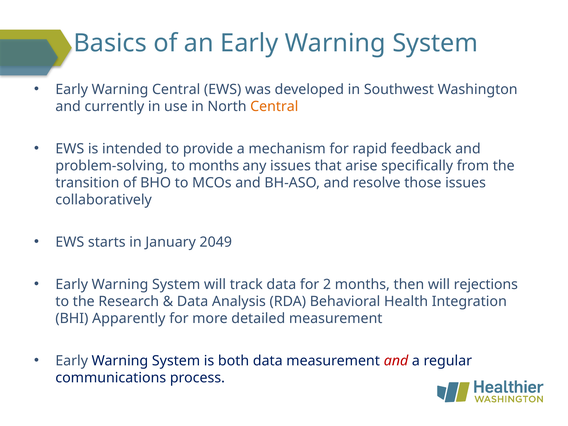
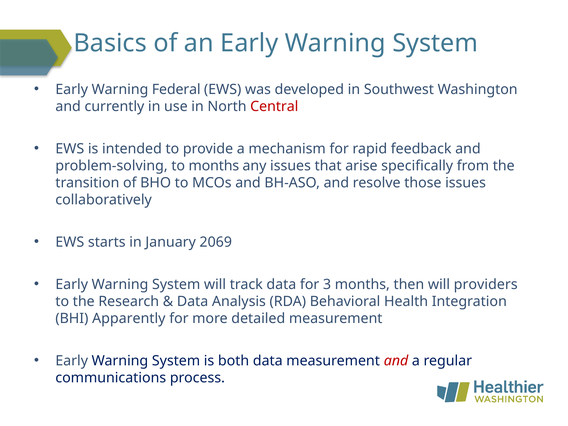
Warning Central: Central -> Federal
Central at (274, 106) colour: orange -> red
2049: 2049 -> 2069
2: 2 -> 3
rejections: rejections -> providers
